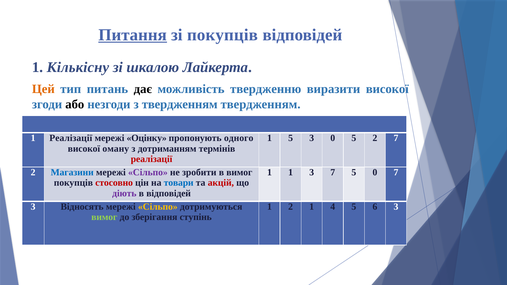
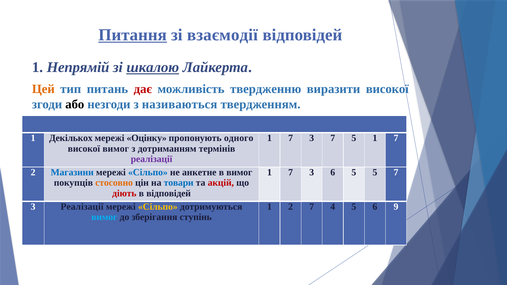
зі покупців: покупців -> взаємодії
Кількісну: Кількісну -> Непрямій
шкалою underline: none -> present
дає colour: black -> red
з твердженням: твердженням -> називаються
1 Реалізації: Реалізації -> Декількох
5 at (291, 138): 5 -> 7
3 0: 0 -> 7
5 2: 2 -> 1
високої оману: оману -> вимог
реалізації at (152, 159) colour: red -> purple
Сільпо at (148, 172) colour: purple -> blue
зробити: зробити -> анкетне
1 at (291, 172): 1 -> 7
3 7: 7 -> 6
5 0: 0 -> 5
стосовно colour: red -> orange
діють colour: purple -> red
3 Відносять: Відносять -> Реалізації
2 1: 1 -> 7
6 3: 3 -> 9
вимог at (104, 217) colour: light green -> light blue
